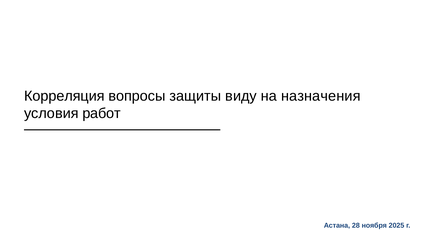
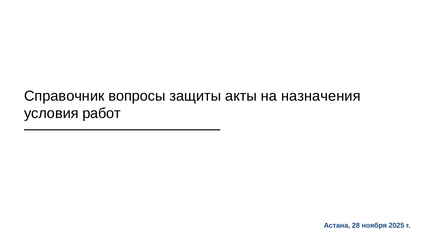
Корреляция: Корреляция -> Справочник
виду: виду -> акты
